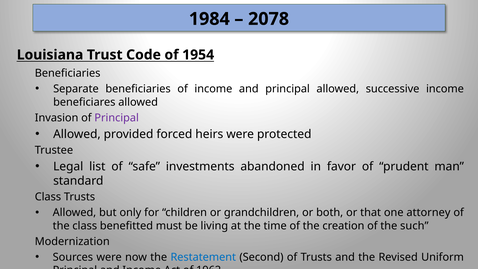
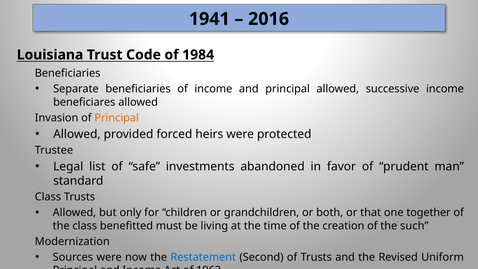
1984: 1984 -> 1941
2078: 2078 -> 2016
1954: 1954 -> 1984
Principal at (117, 118) colour: purple -> orange
attorney: attorney -> together
